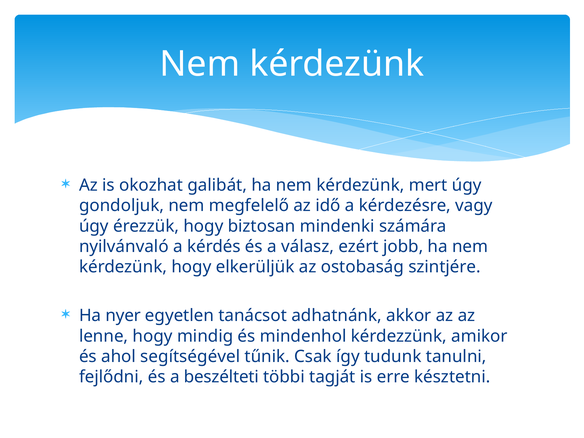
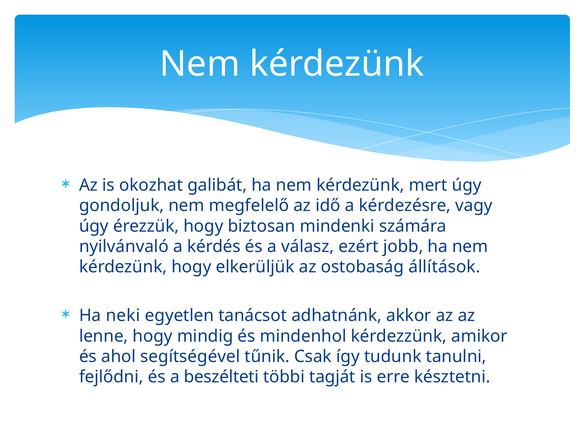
szintjére: szintjére -> állítások
nyer: nyer -> neki
